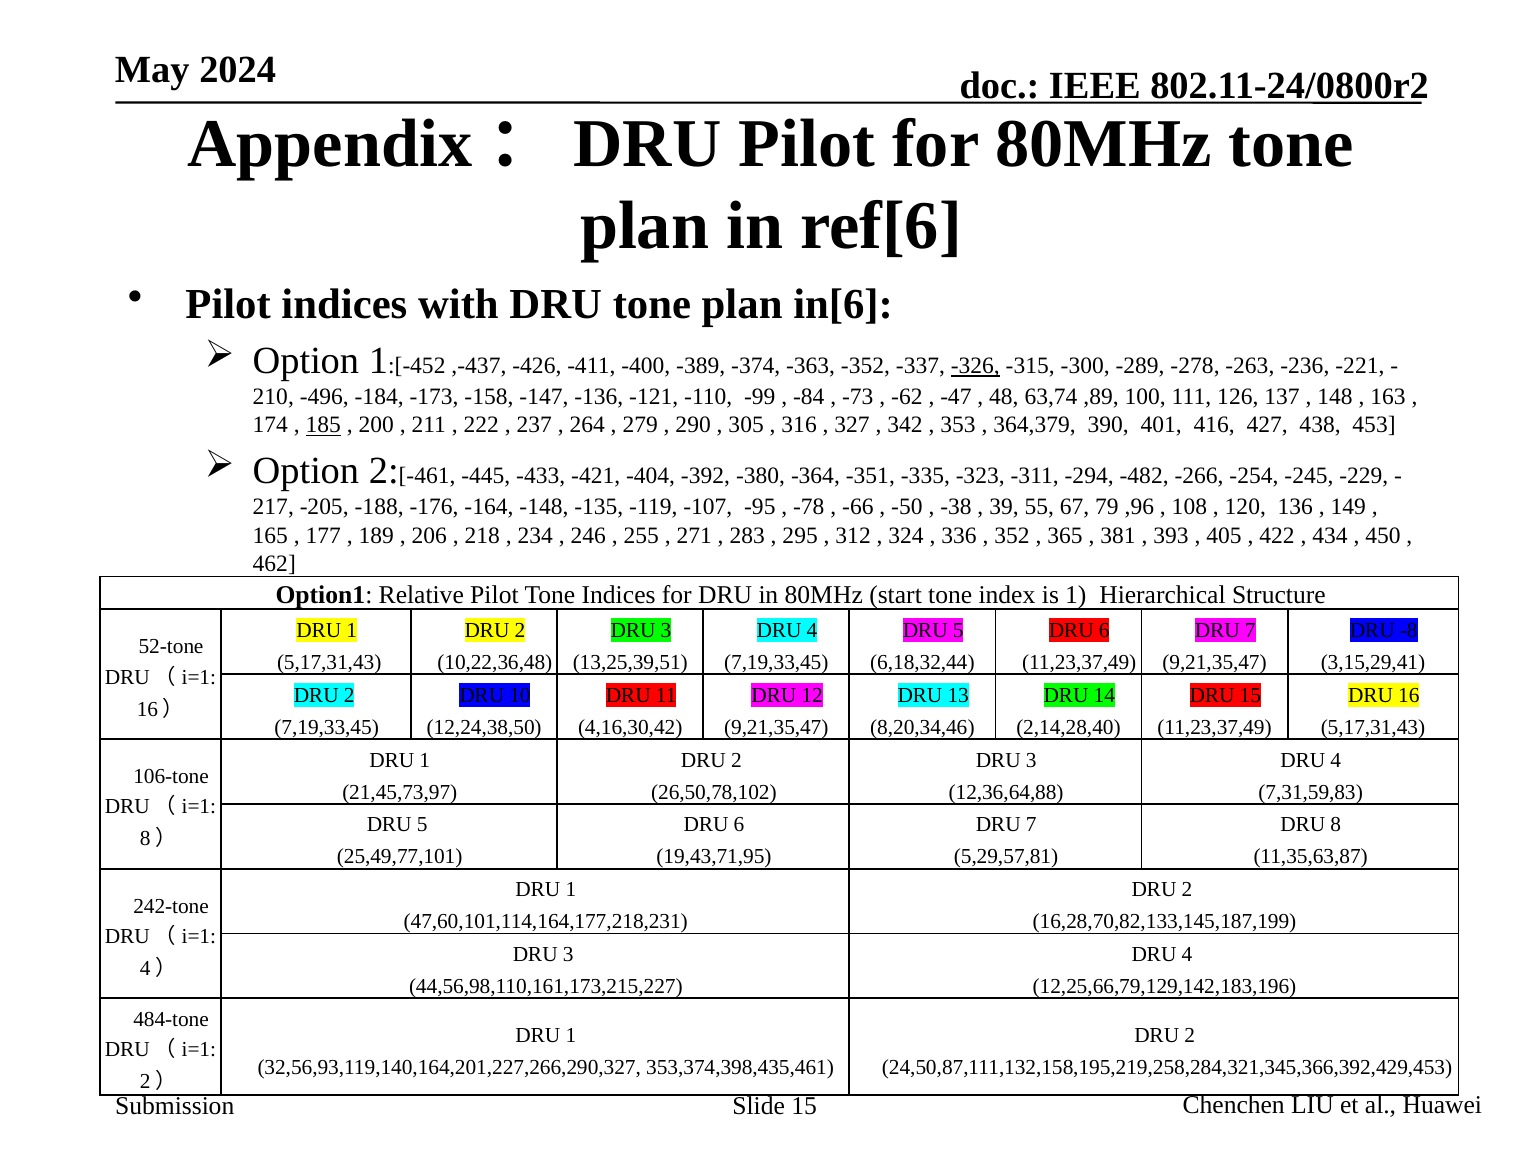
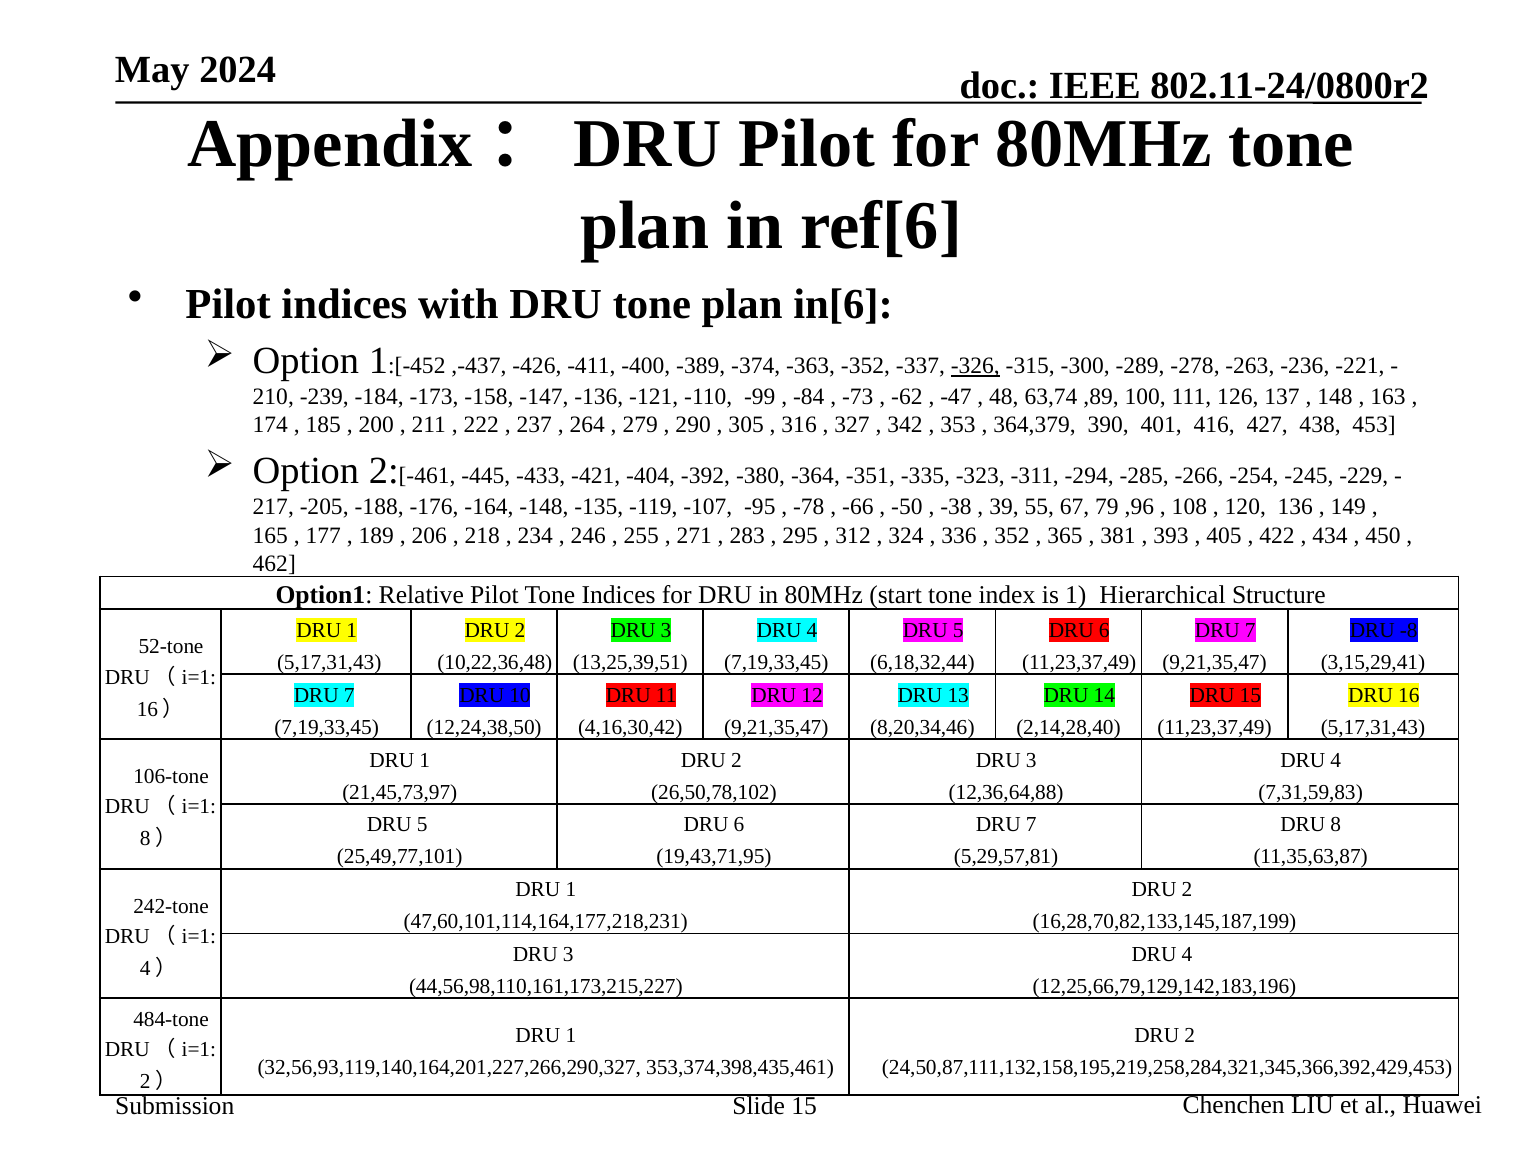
-496: -496 -> -239
185 underline: present -> none
-482: -482 -> -285
2 at (349, 695): 2 -> 7
